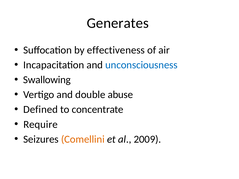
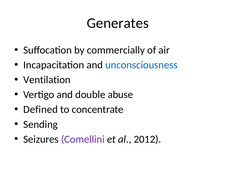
effectiveness: effectiveness -> commercially
Swallowing: Swallowing -> Ventilation
Require: Require -> Sending
Comellini colour: orange -> purple
2009: 2009 -> 2012
